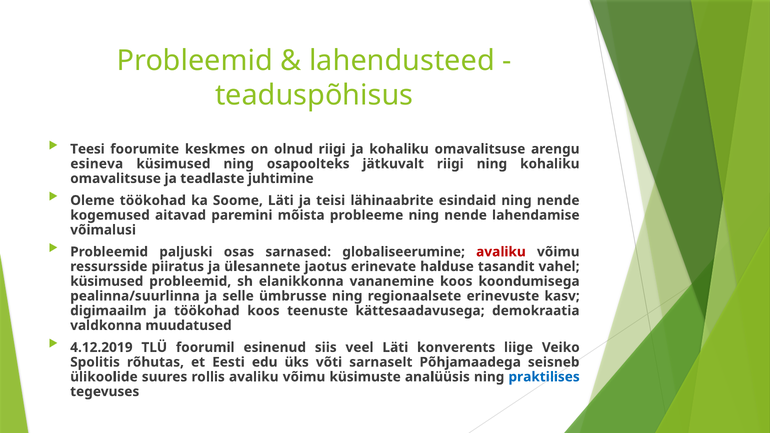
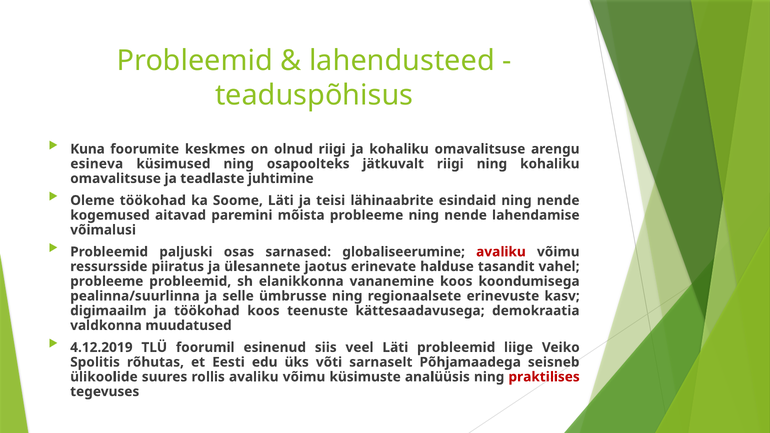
Teesi: Teesi -> Kuna
küsimused at (107, 281): küsimused -> probleeme
Läti konverents: konverents -> probleemid
praktilises colour: blue -> red
